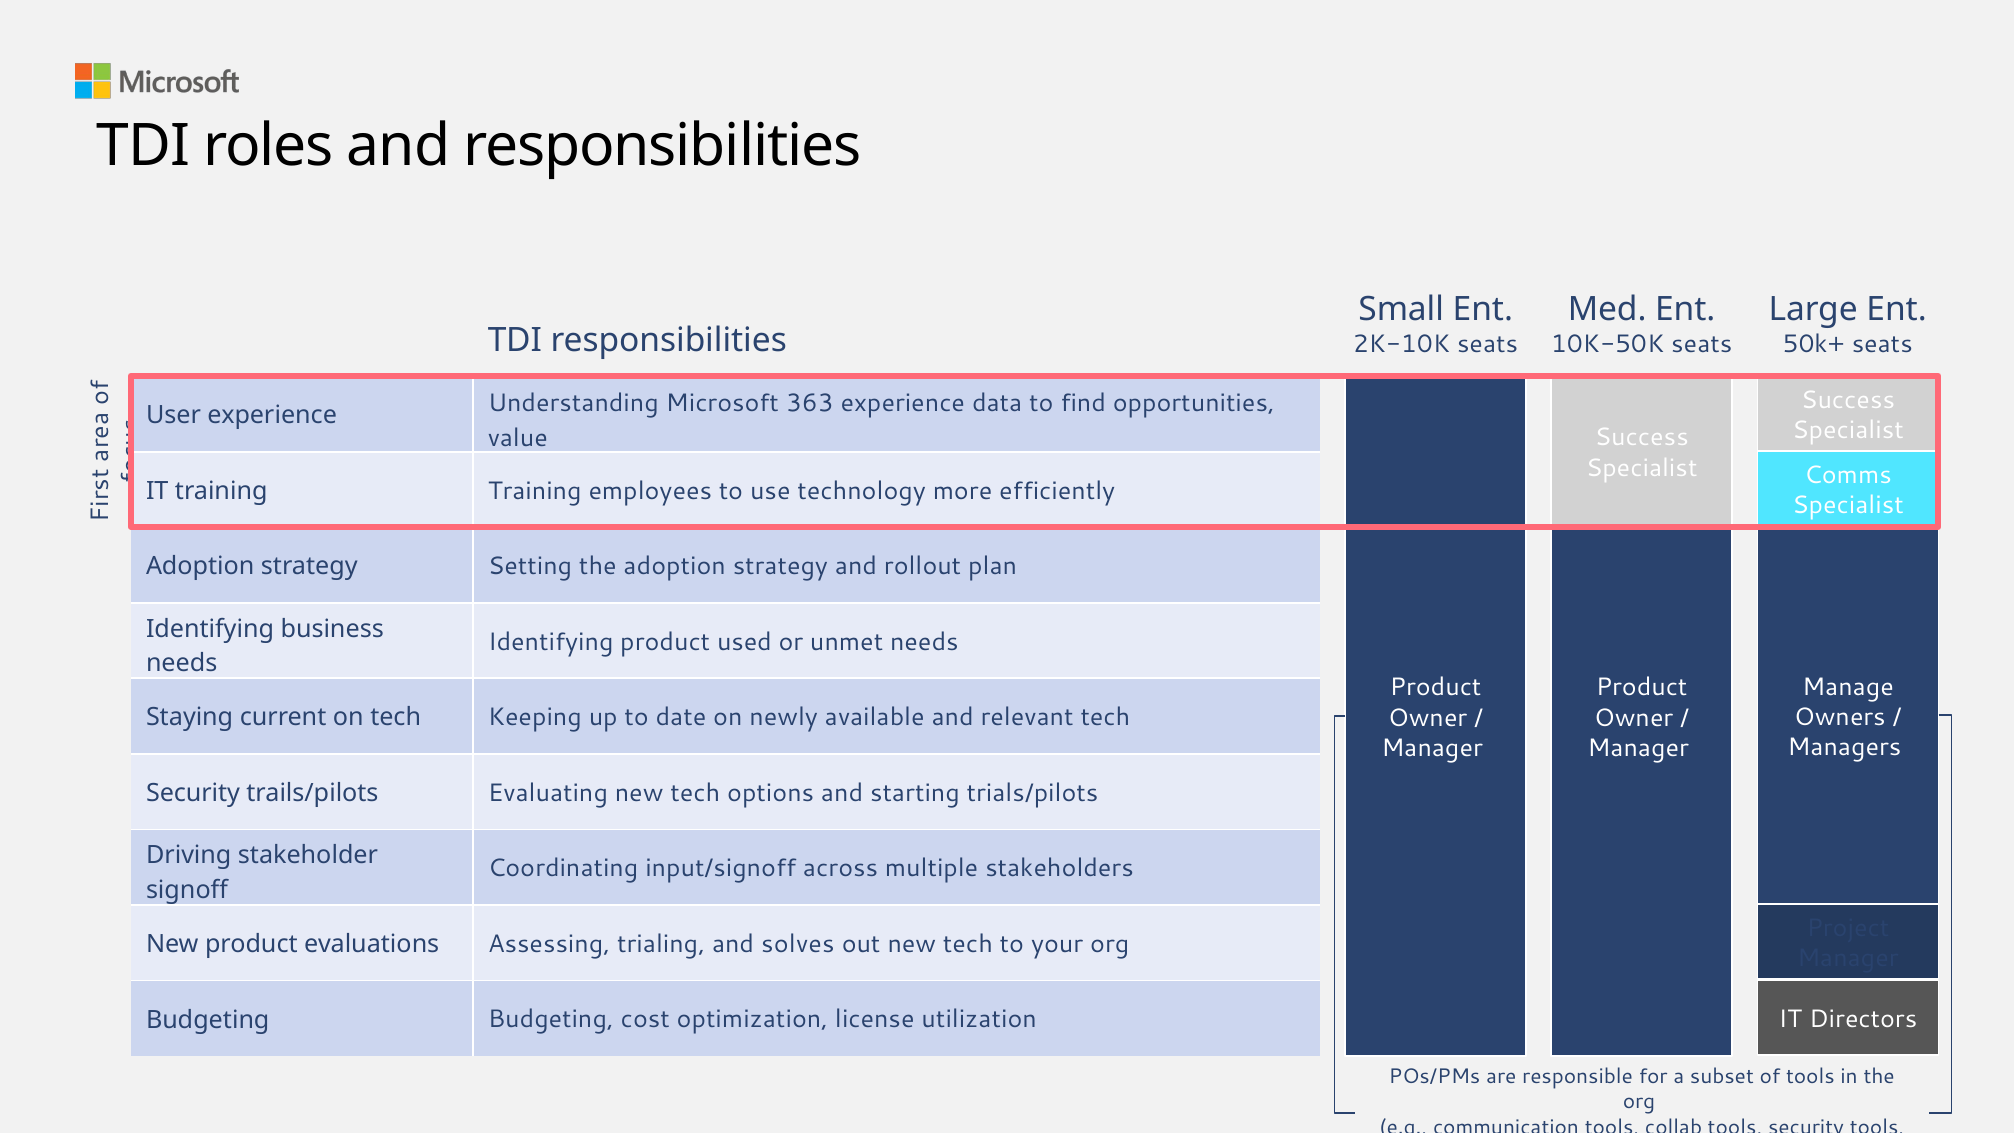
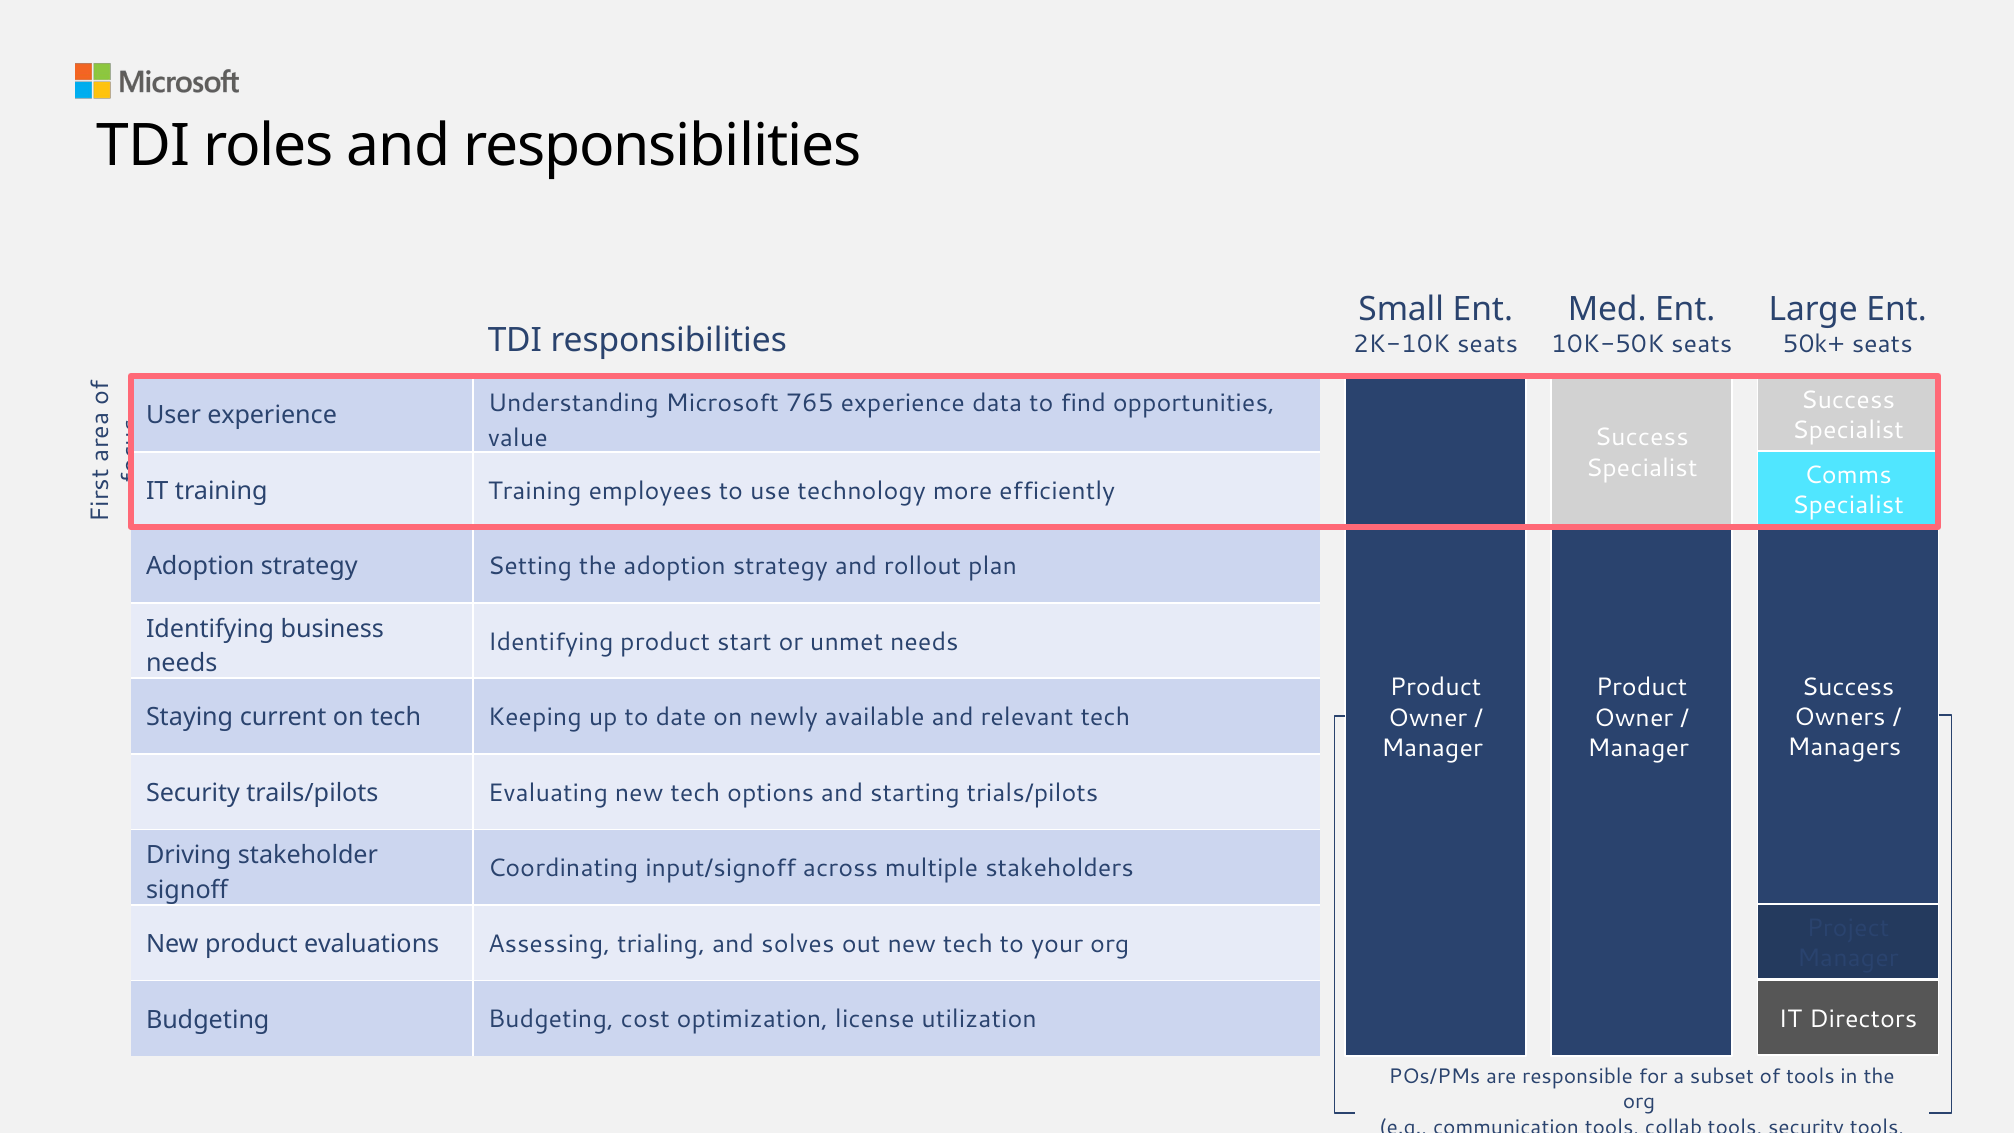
363: 363 -> 765
used: used -> start
Manage at (1848, 687): Manage -> Success
